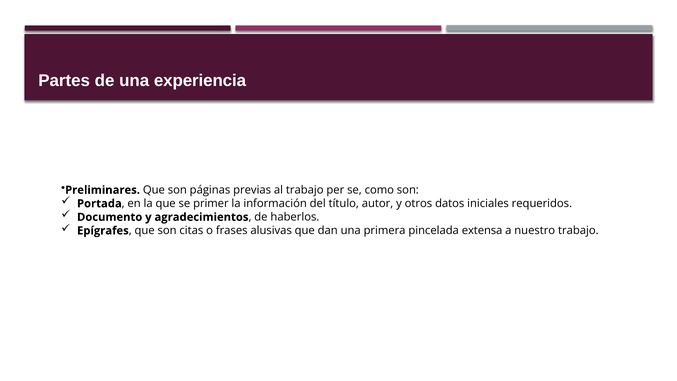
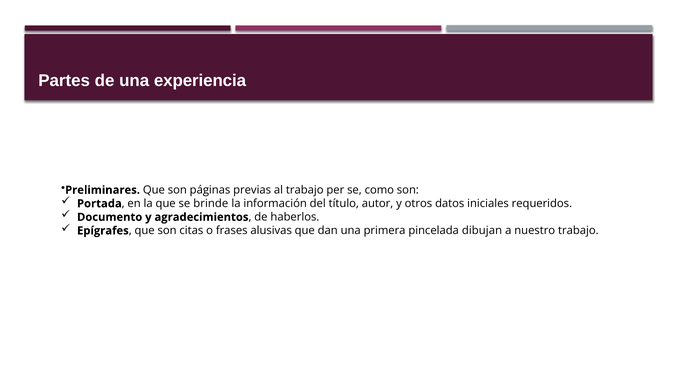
primer: primer -> brinde
extensa: extensa -> dibujan
